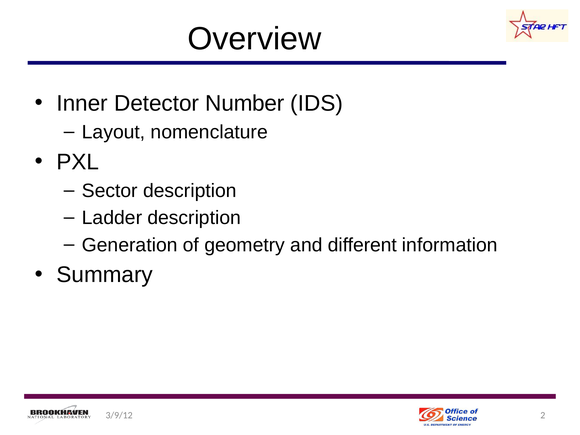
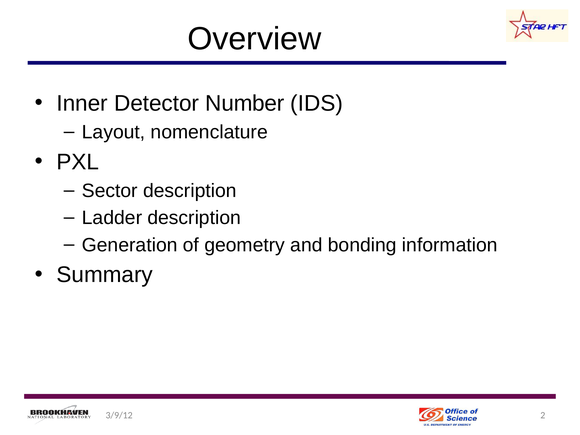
different: different -> bonding
